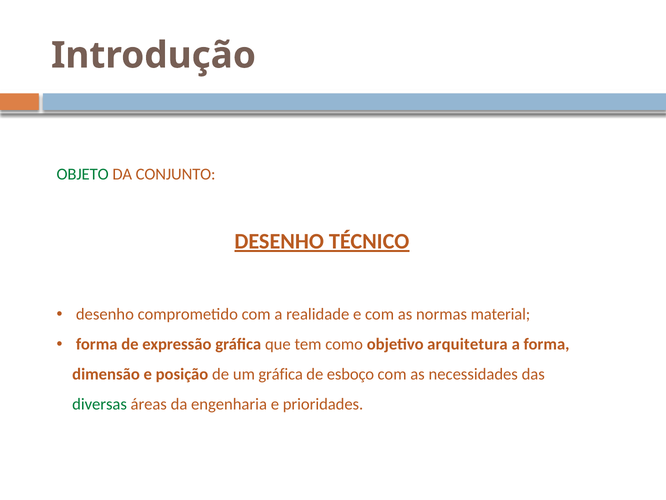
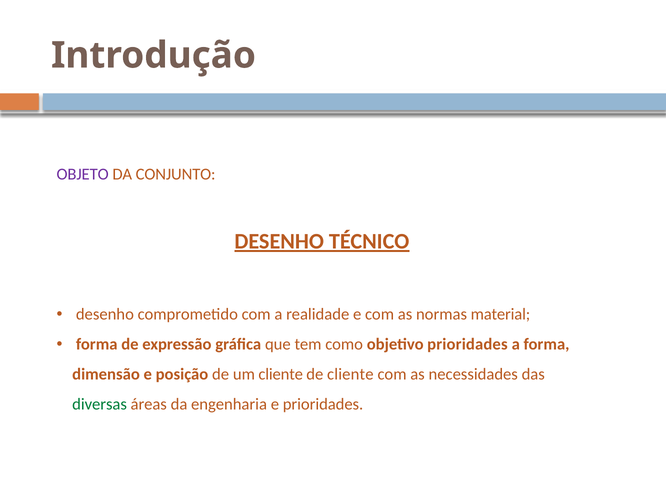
OBJETO colour: green -> purple
objetivo arquitetura: arquitetura -> prioridades
um gráfica: gráfica -> cliente
de esboço: esboço -> cliente
